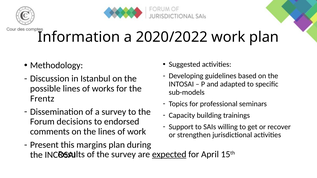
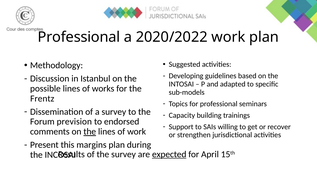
Information at (79, 37): Information -> Professional
decisions: decisions -> prevision
the at (90, 132) underline: none -> present
